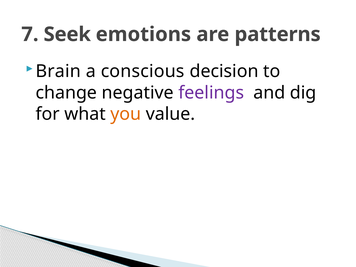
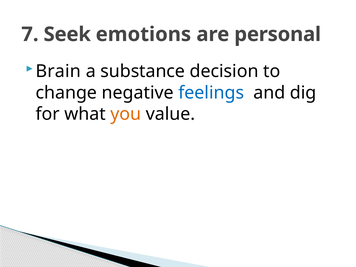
patterns: patterns -> personal
conscious: conscious -> substance
feelings colour: purple -> blue
